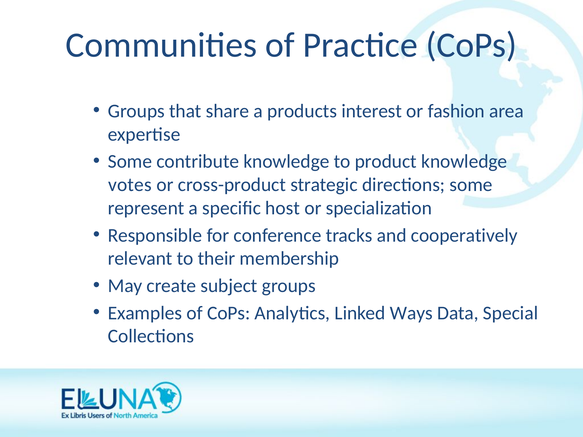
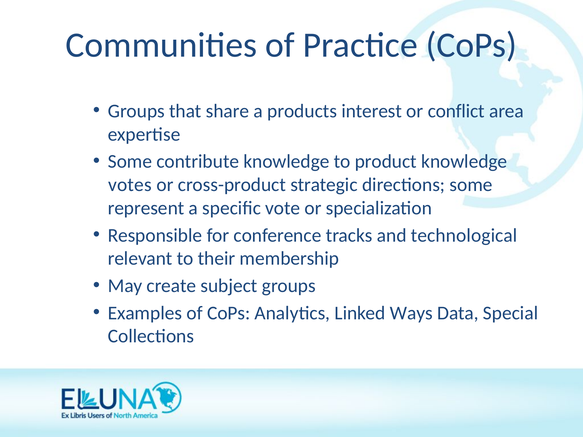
fashion: fashion -> conflict
host: host -> vote
cooperatively: cooperatively -> technological
